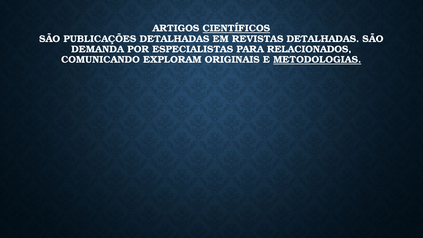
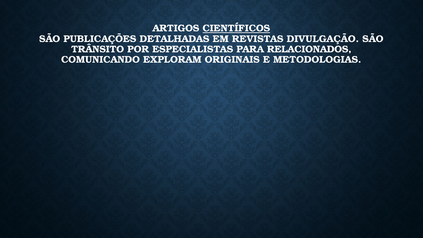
REVISTAS DETALHADAS: DETALHADAS -> DIVULGAÇÃO
DEMANDA: DEMANDA -> TRÂNSITO
METODOLOGIAS underline: present -> none
